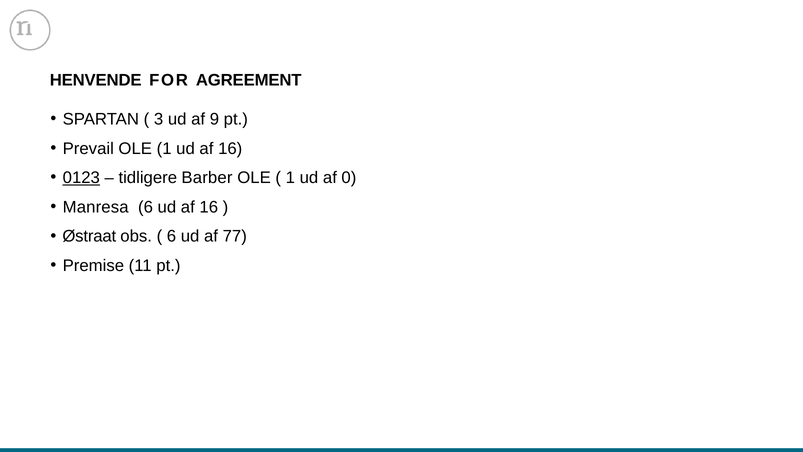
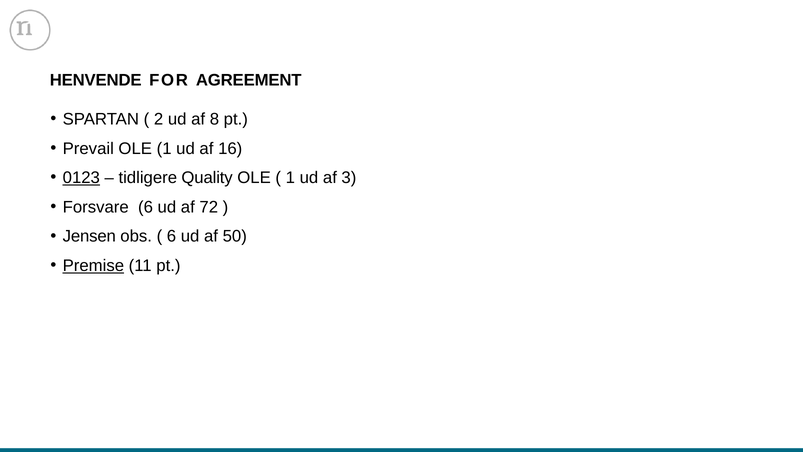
3: 3 -> 2
9: 9 -> 8
Barber: Barber -> Quality
0: 0 -> 3
Manresa: Manresa -> Forsvare
6 ud af 16: 16 -> 72
Østraat: Østraat -> Jensen
77: 77 -> 50
Premise underline: none -> present
